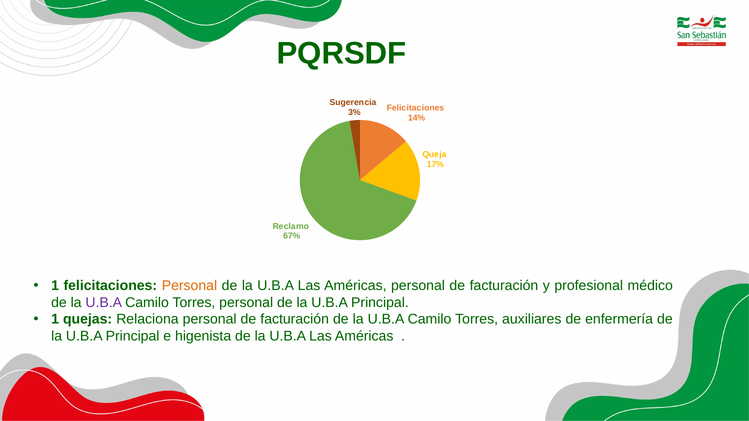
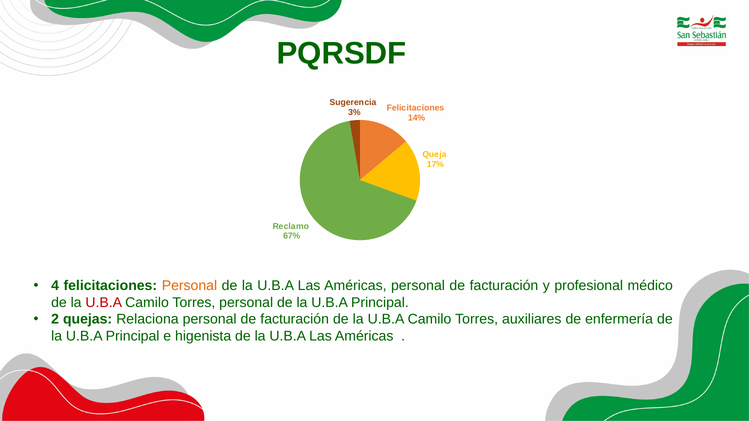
1 at (55, 286): 1 -> 4
U.B.A at (104, 303) colour: purple -> red
1 at (55, 320): 1 -> 2
